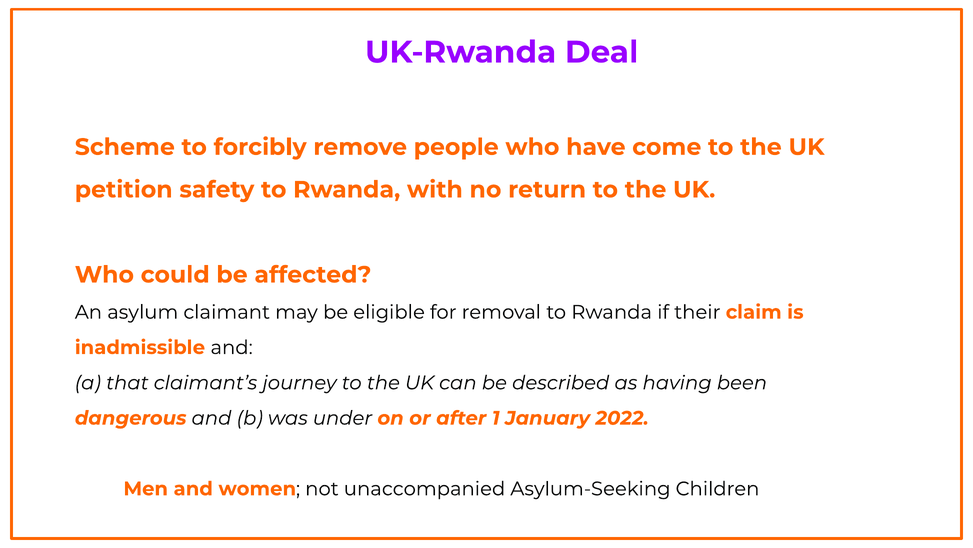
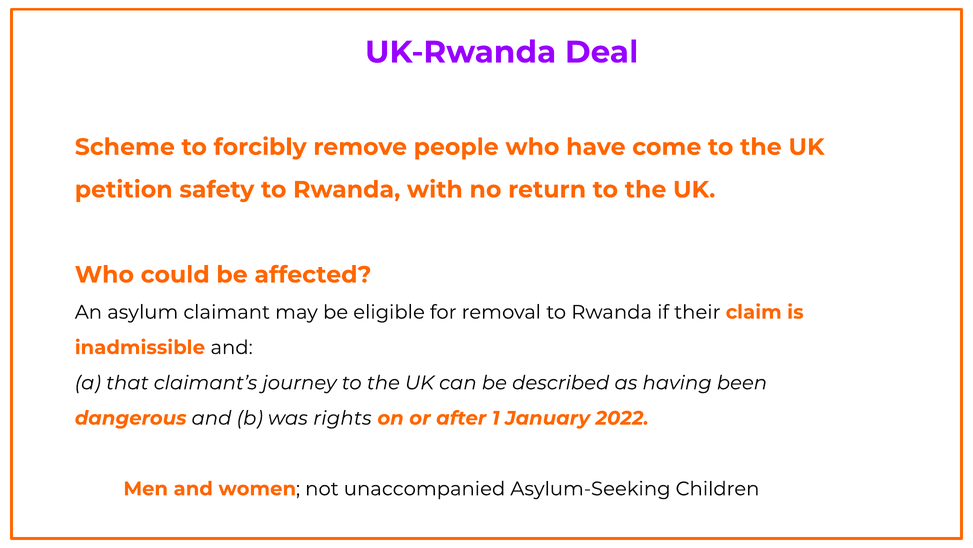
under: under -> rights
